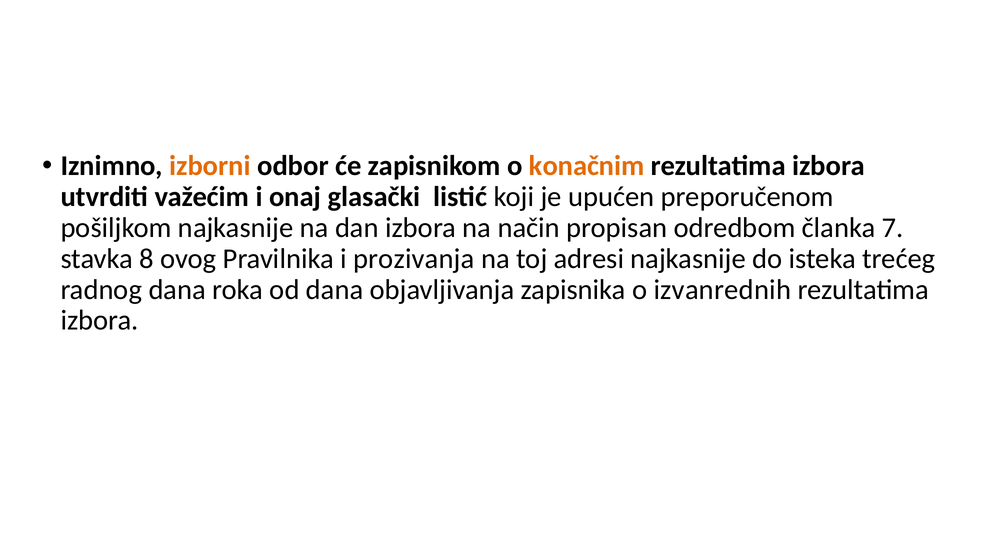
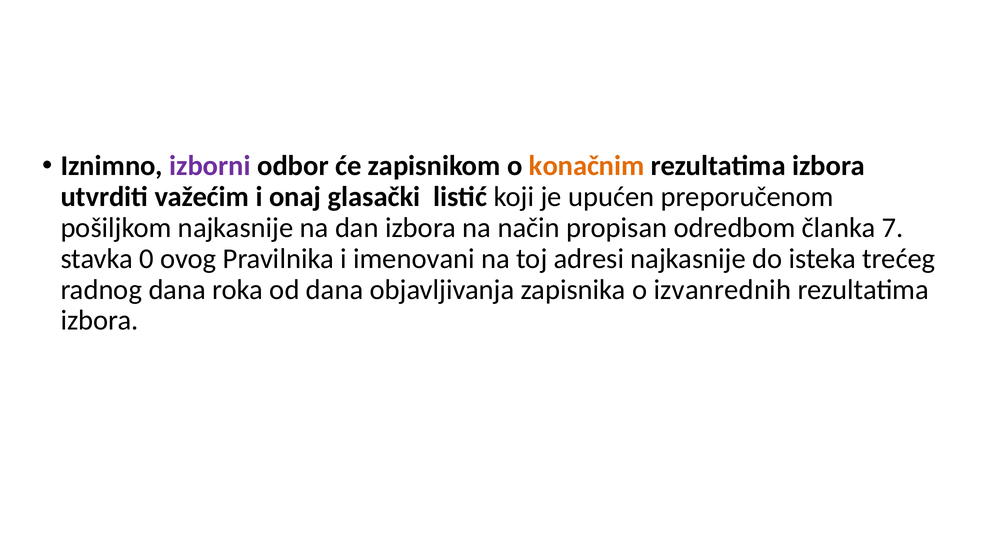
izborni colour: orange -> purple
8: 8 -> 0
prozivanja: prozivanja -> imenovani
